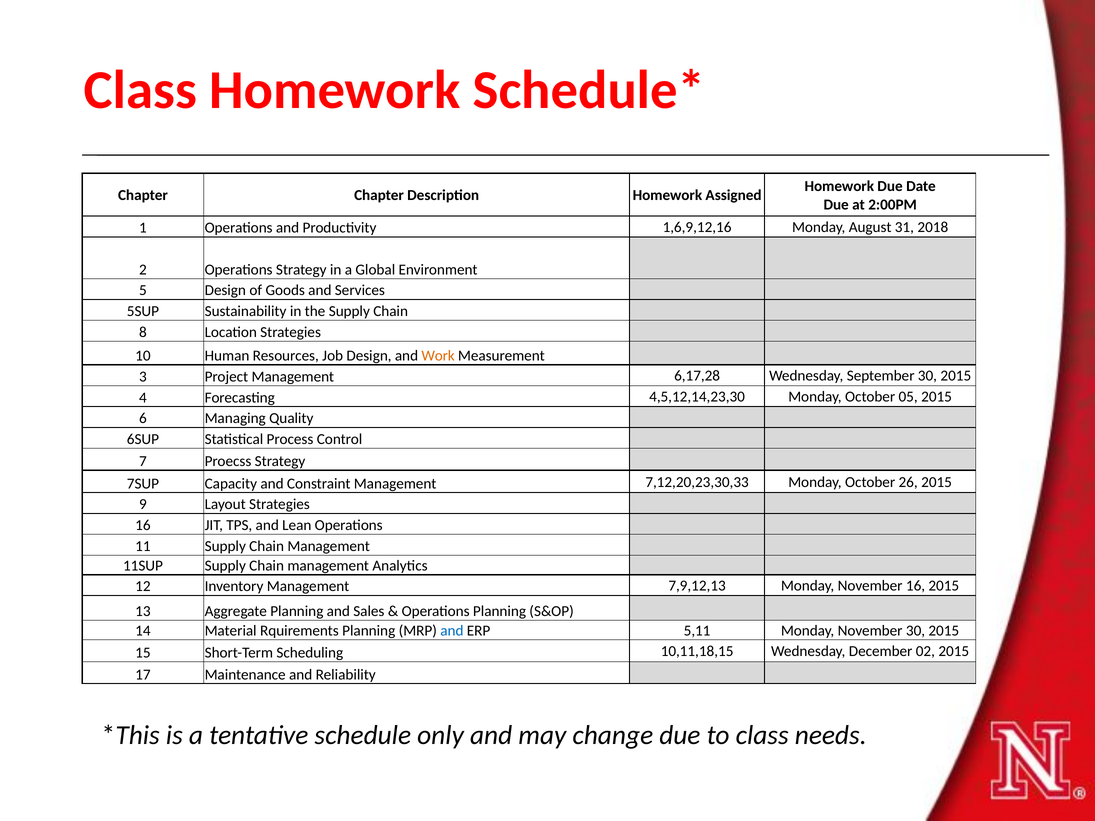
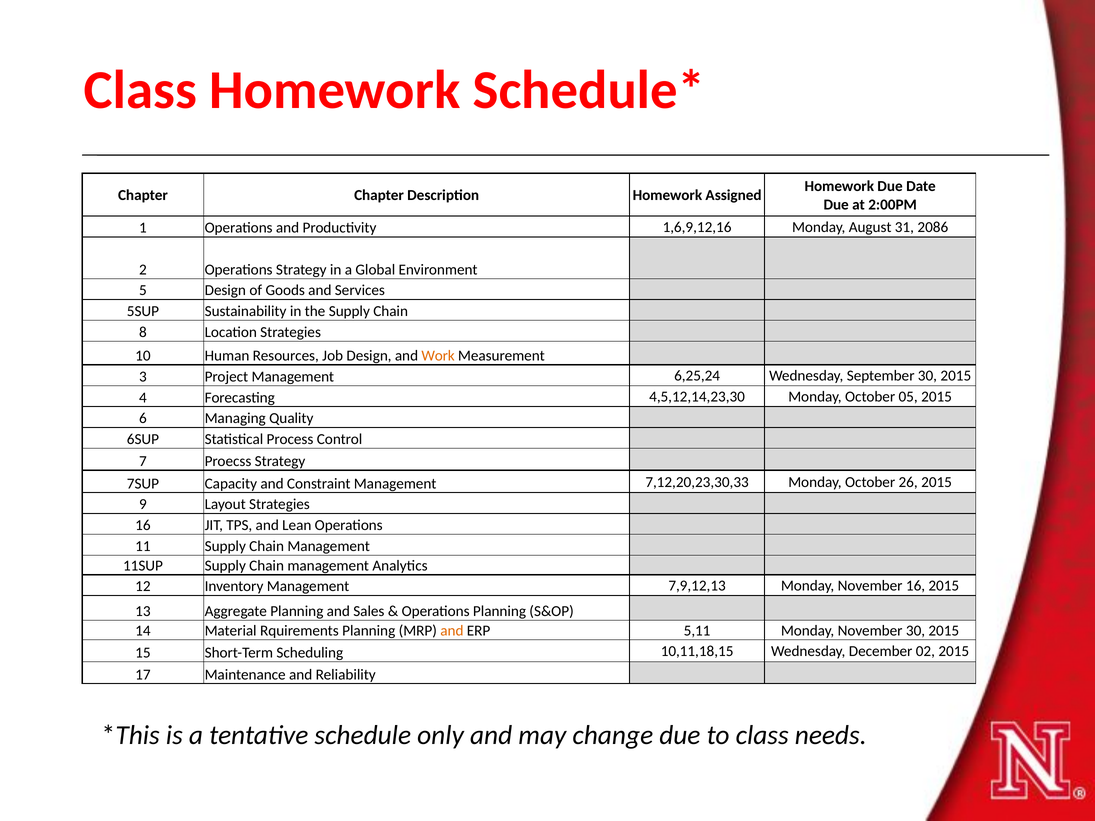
2018: 2018 -> 2086
6,17,28: 6,17,28 -> 6,25,24
and at (452, 631) colour: blue -> orange
